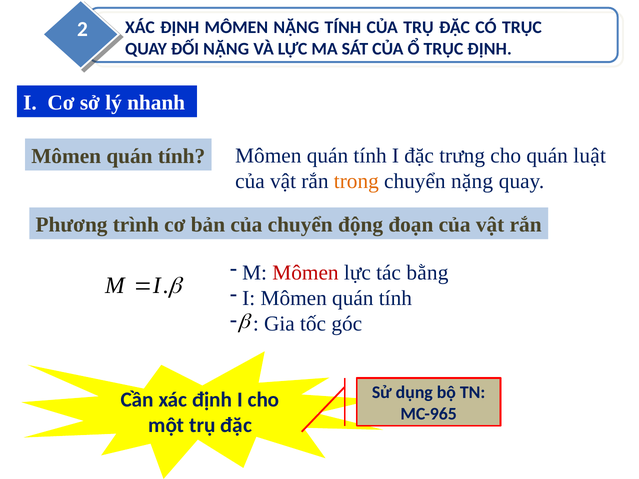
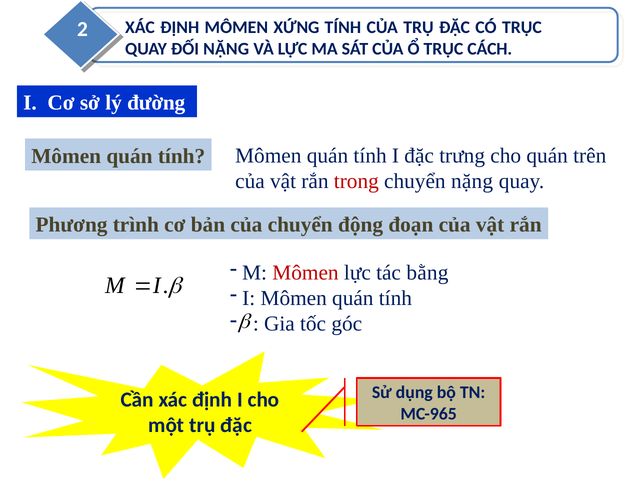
MÔMEN NẶNG: NẶNG -> XỨNG
TRỤC ĐỊNH: ĐỊNH -> CÁCH
nhanh: nhanh -> đường
luật: luật -> trên
trong colour: orange -> red
